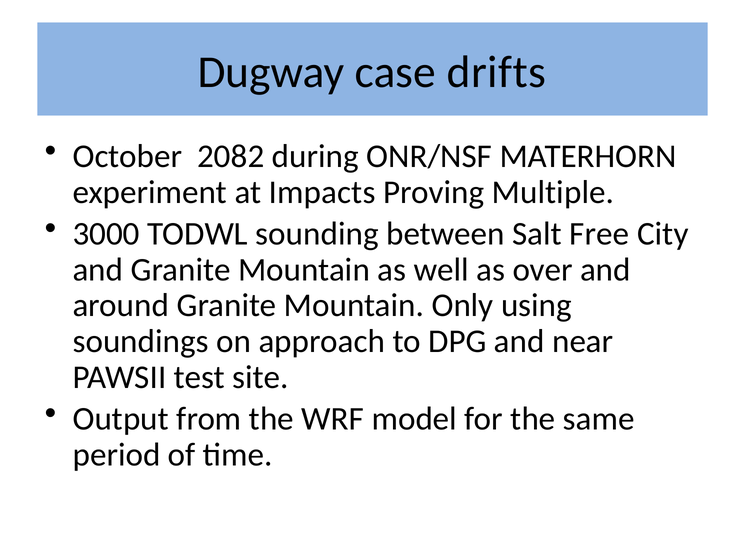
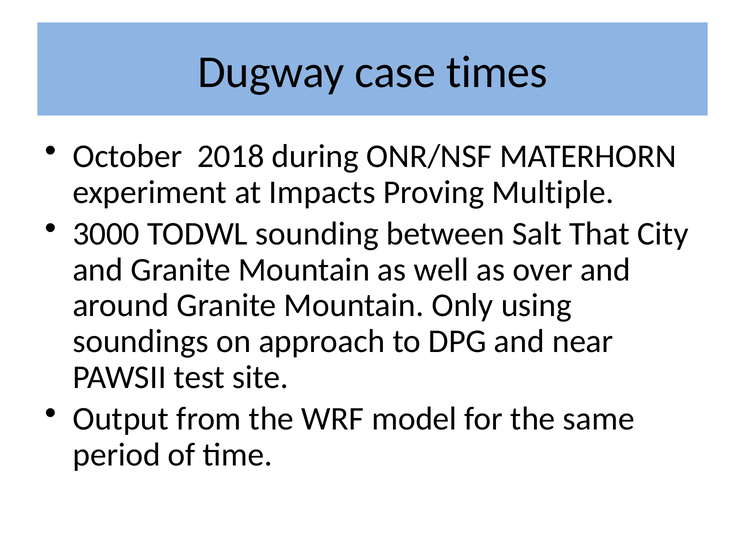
drifts: drifts -> times
2082: 2082 -> 2018
Free: Free -> That
